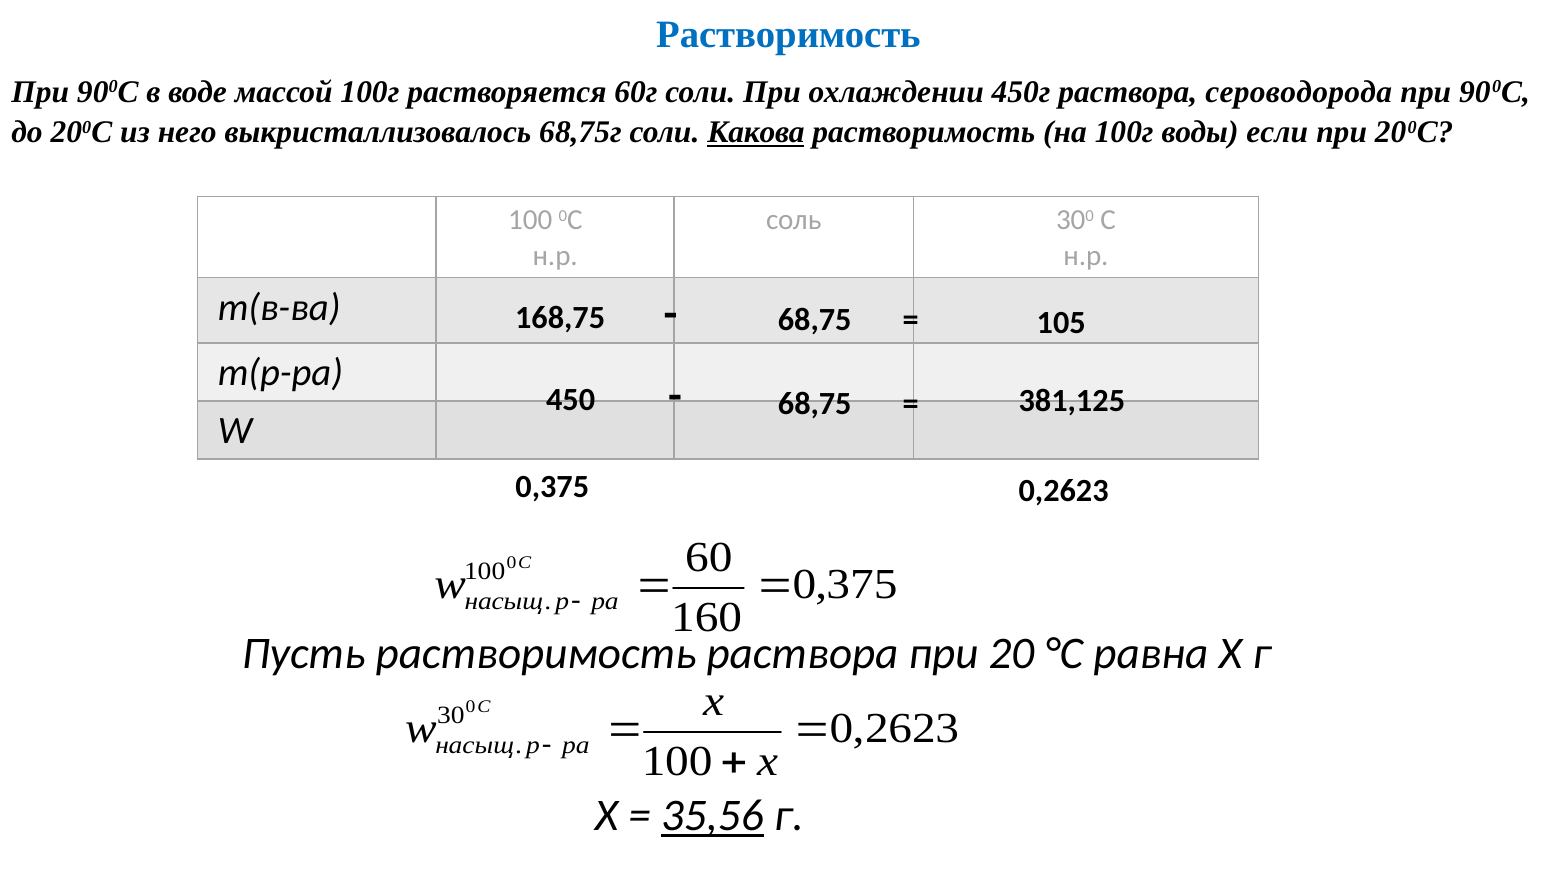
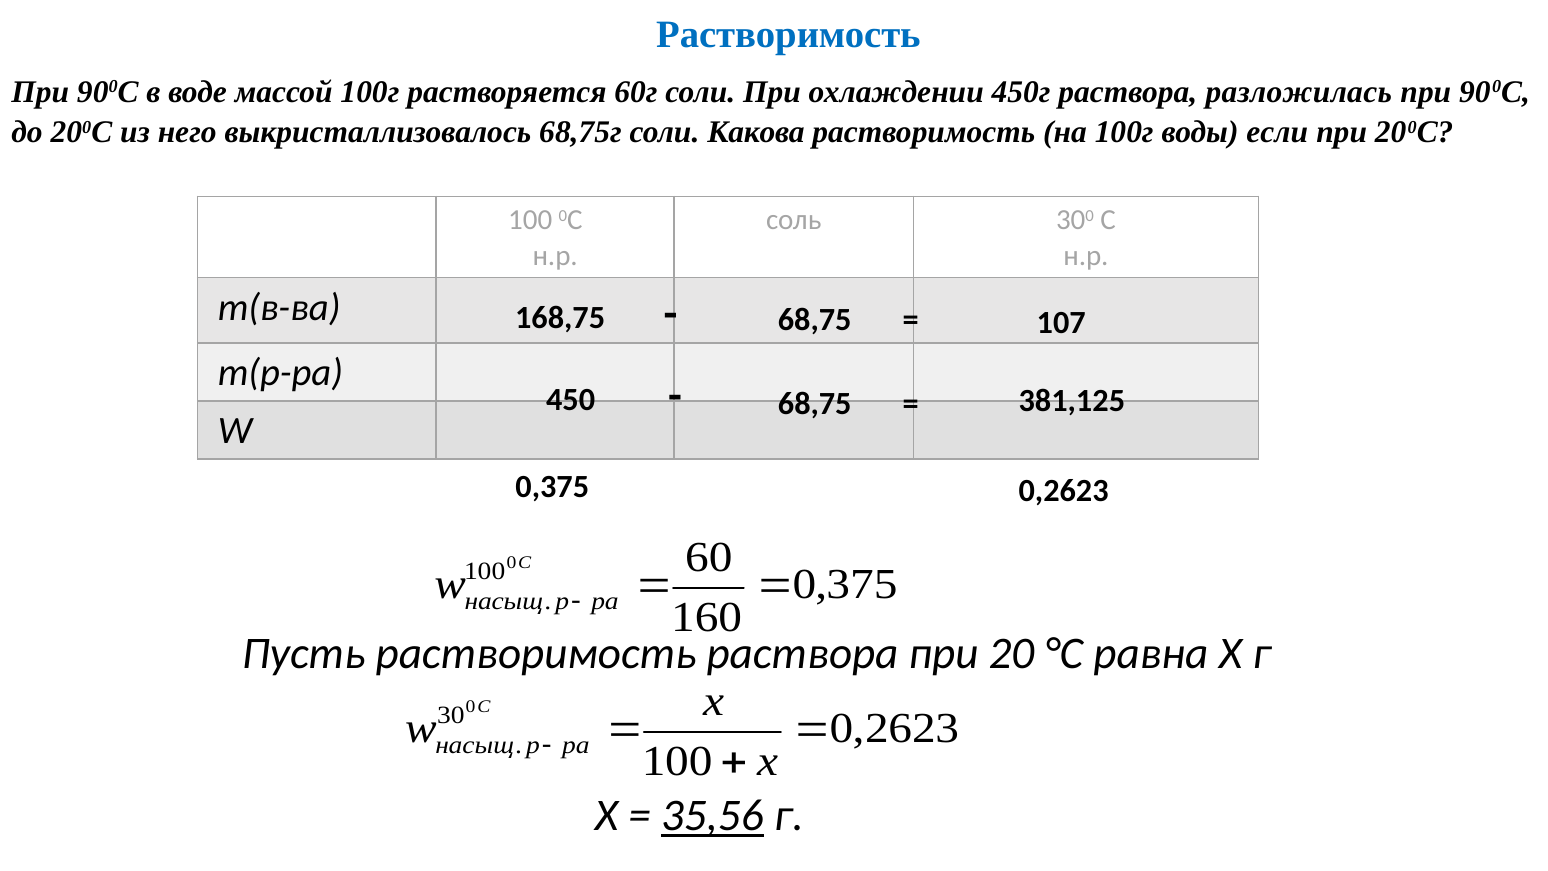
сероводорода: сероводорода -> разложилась
Какова underline: present -> none
105: 105 -> 107
